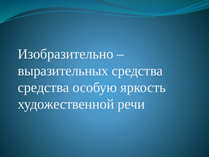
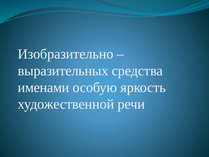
средства at (43, 87): средства -> именами
